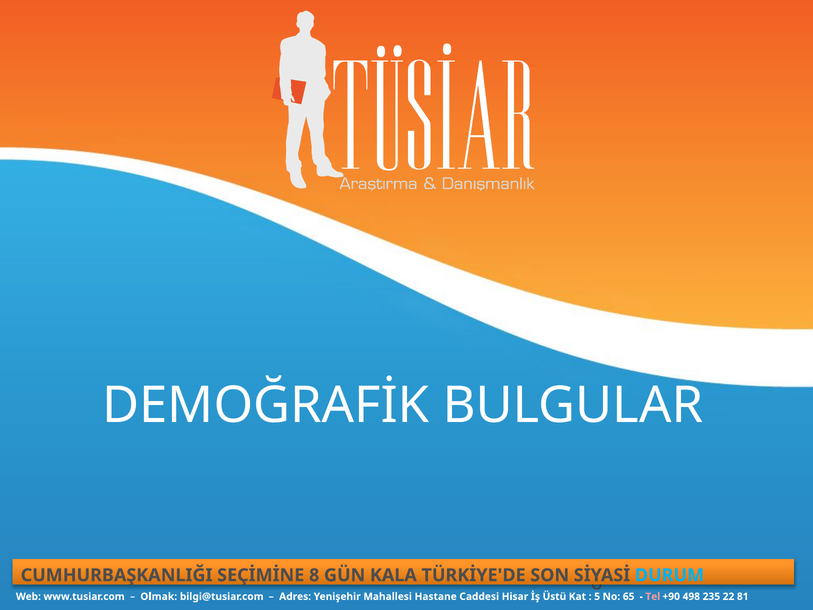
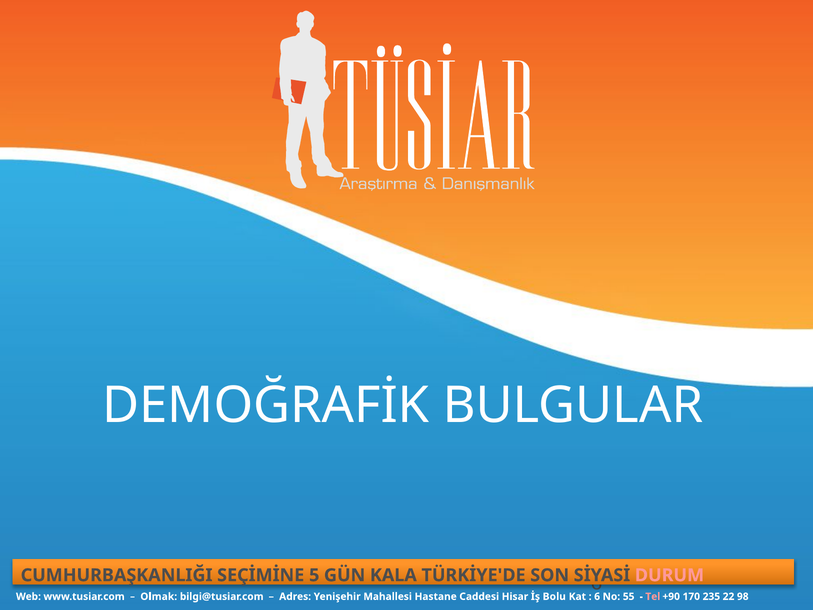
8: 8 -> 5
DURUM colour: light blue -> pink
Üstü: Üstü -> Bolu
5 at (597, 596): 5 -> 6
65: 65 -> 55
498: 498 -> 170
81: 81 -> 98
